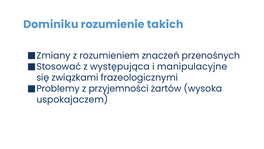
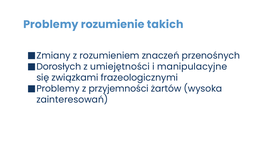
Dominiku at (51, 24): Dominiku -> Problemy
Stosować: Stosować -> Dorosłych
występująca: występująca -> umiejętności
uspokajaczem: uspokajaczem -> zainteresowań
